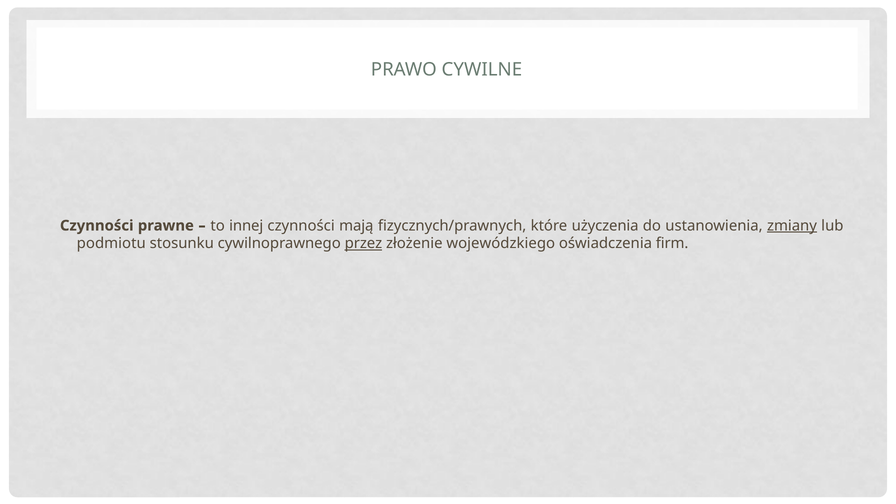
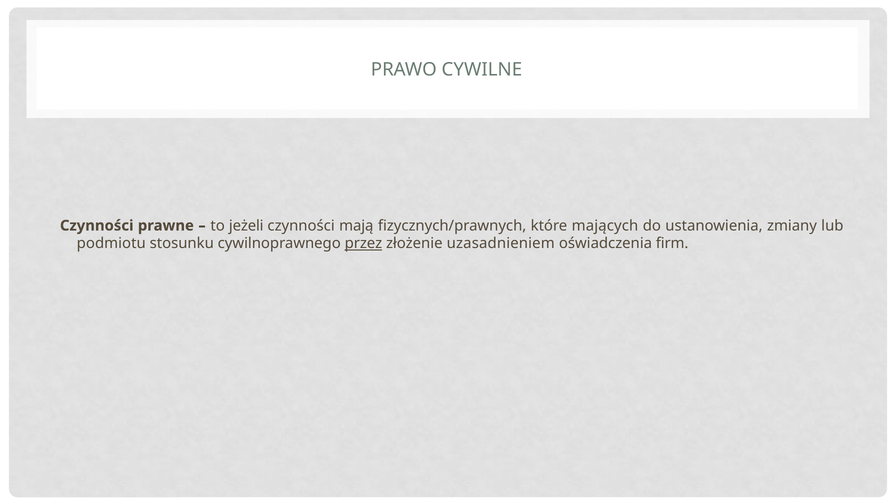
innej: innej -> jeżeli
użyczenia: użyczenia -> mających
zmiany underline: present -> none
wojewódzkiego: wojewódzkiego -> uzasadnieniem
